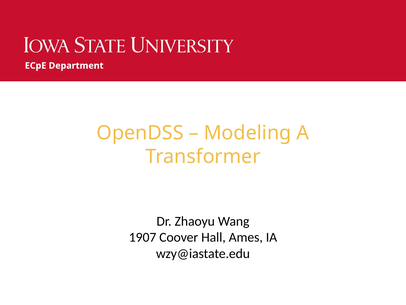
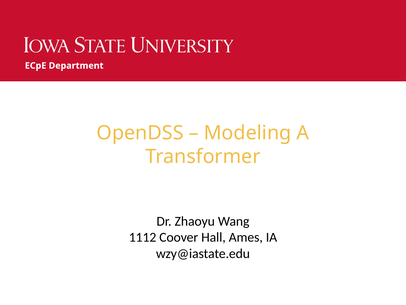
1907: 1907 -> 1112
